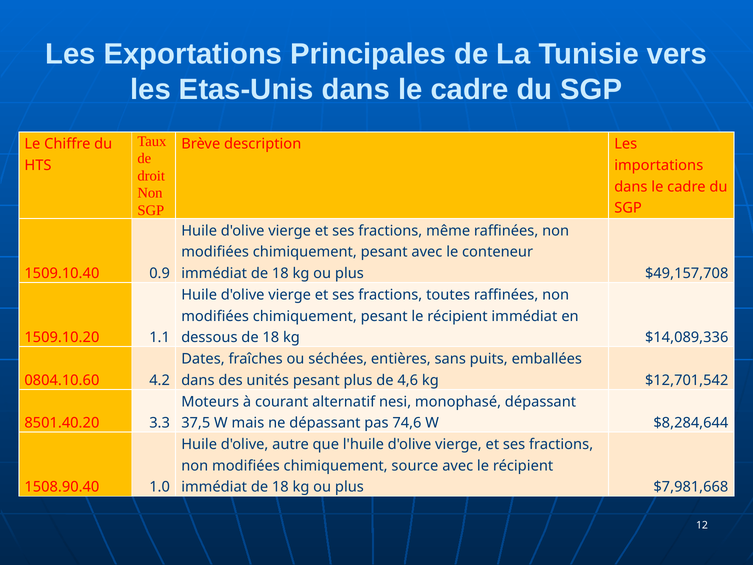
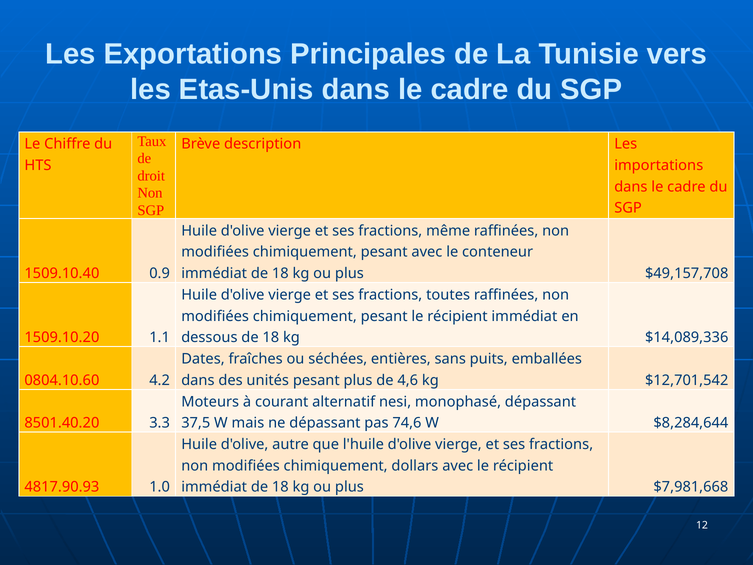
source: source -> dollars
1508.90.40: 1508.90.40 -> 4817.90.93
